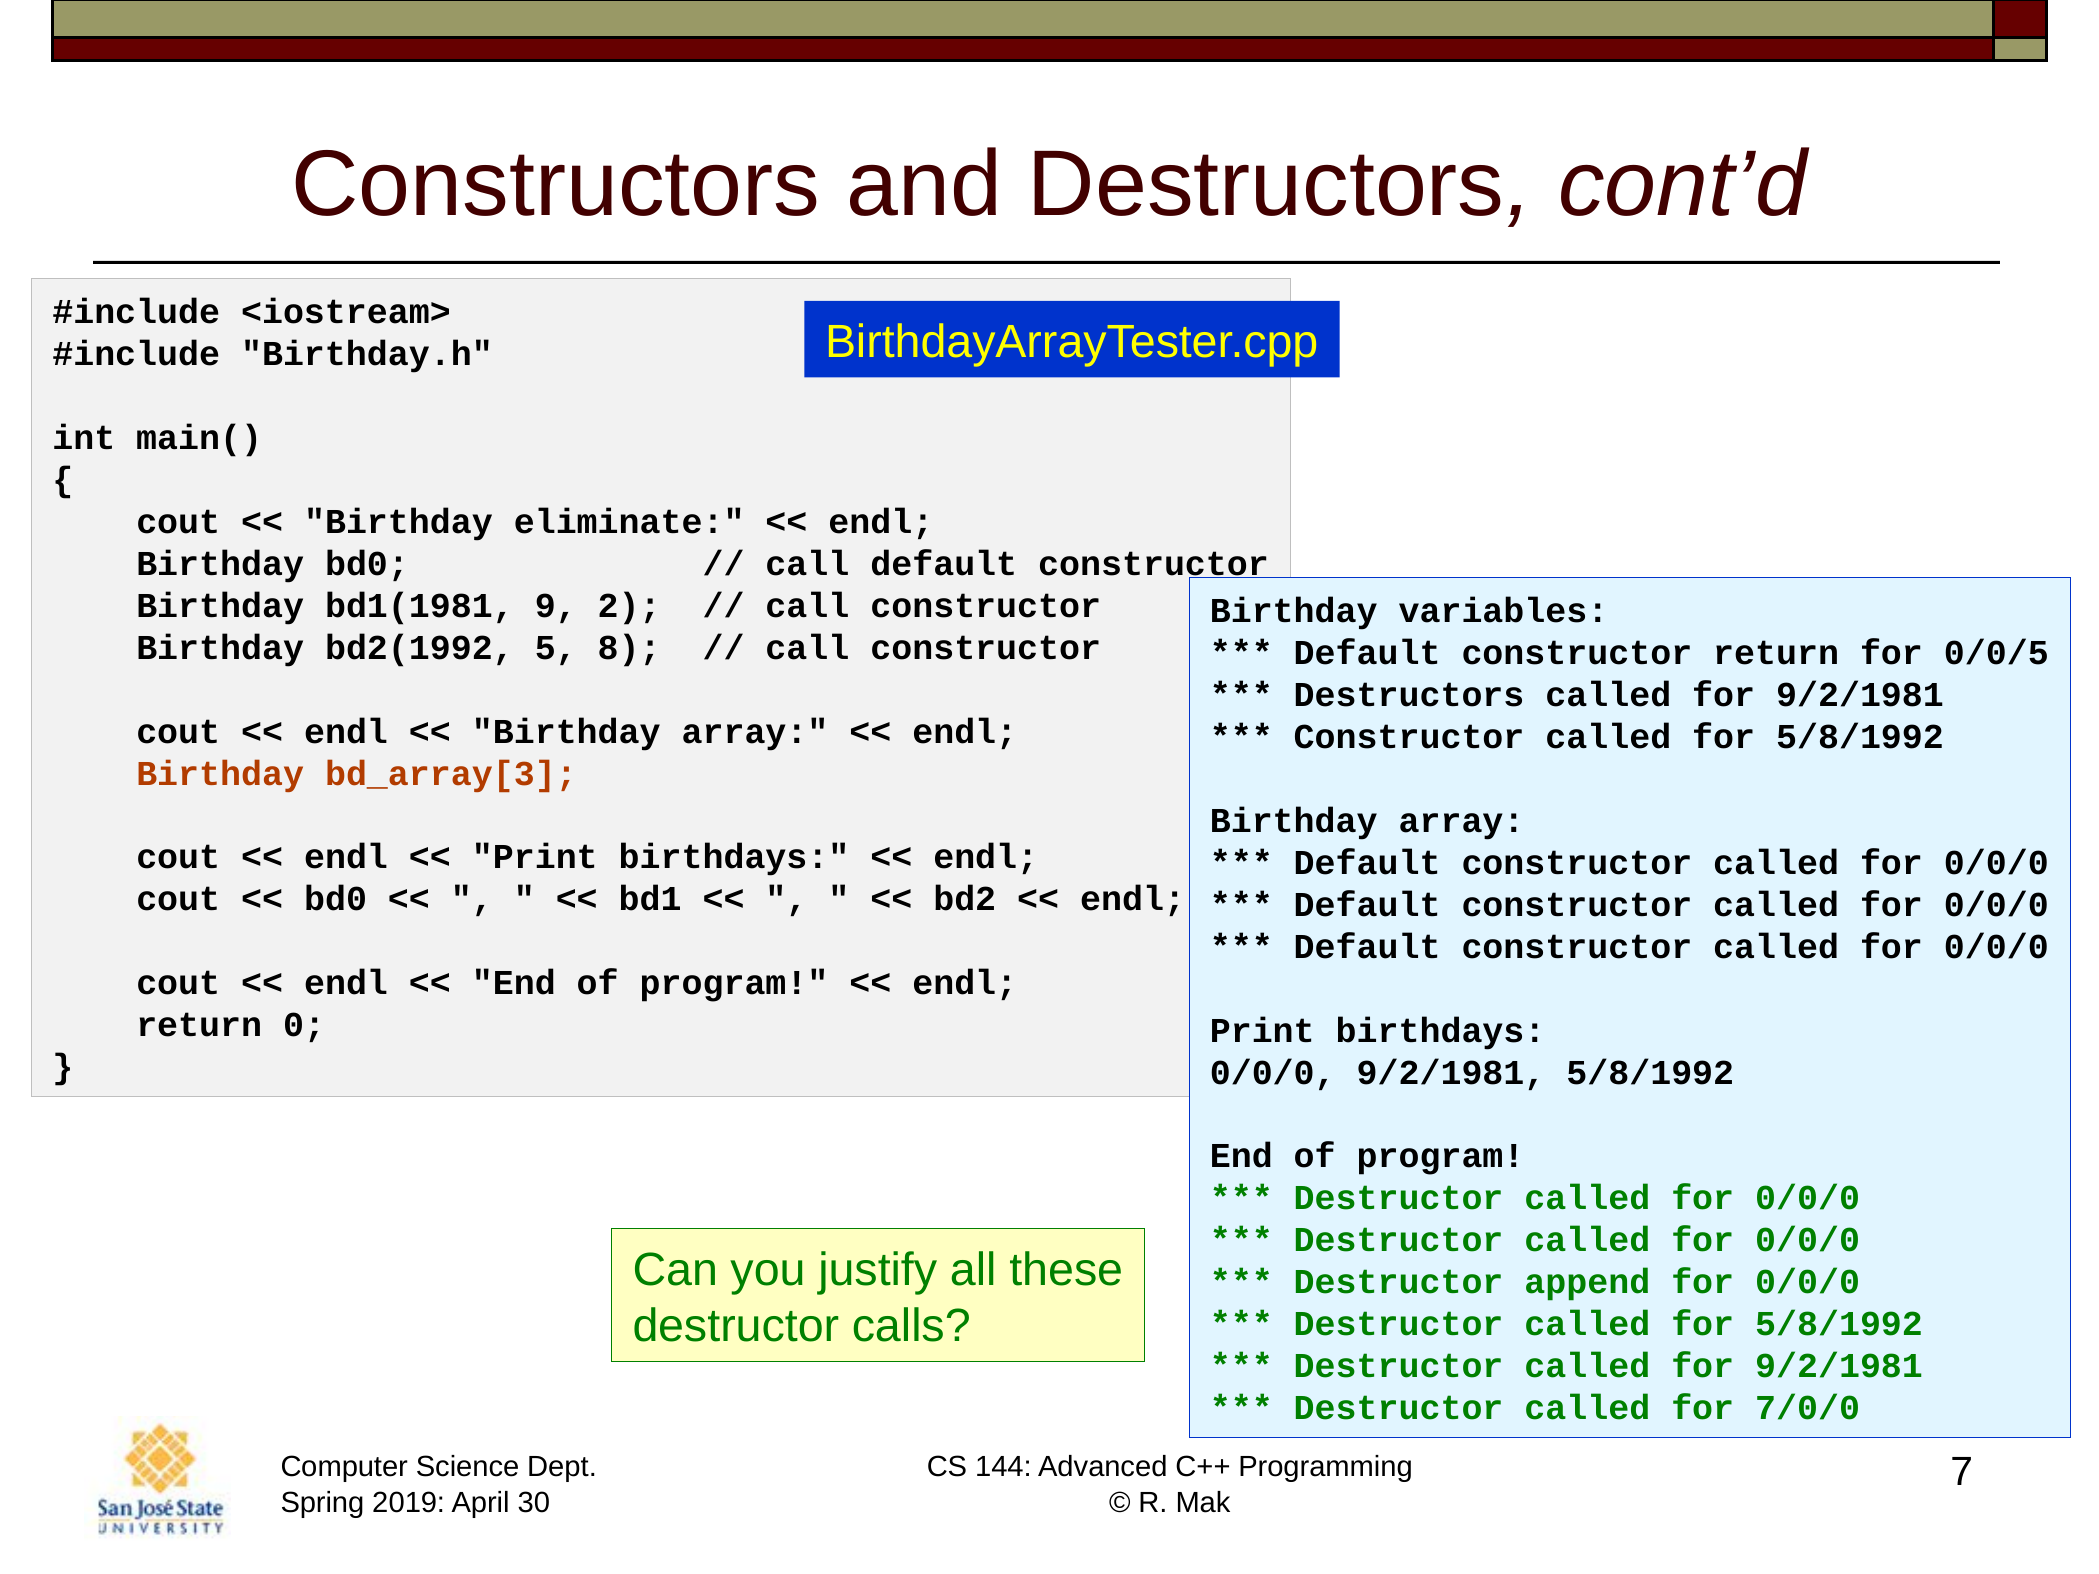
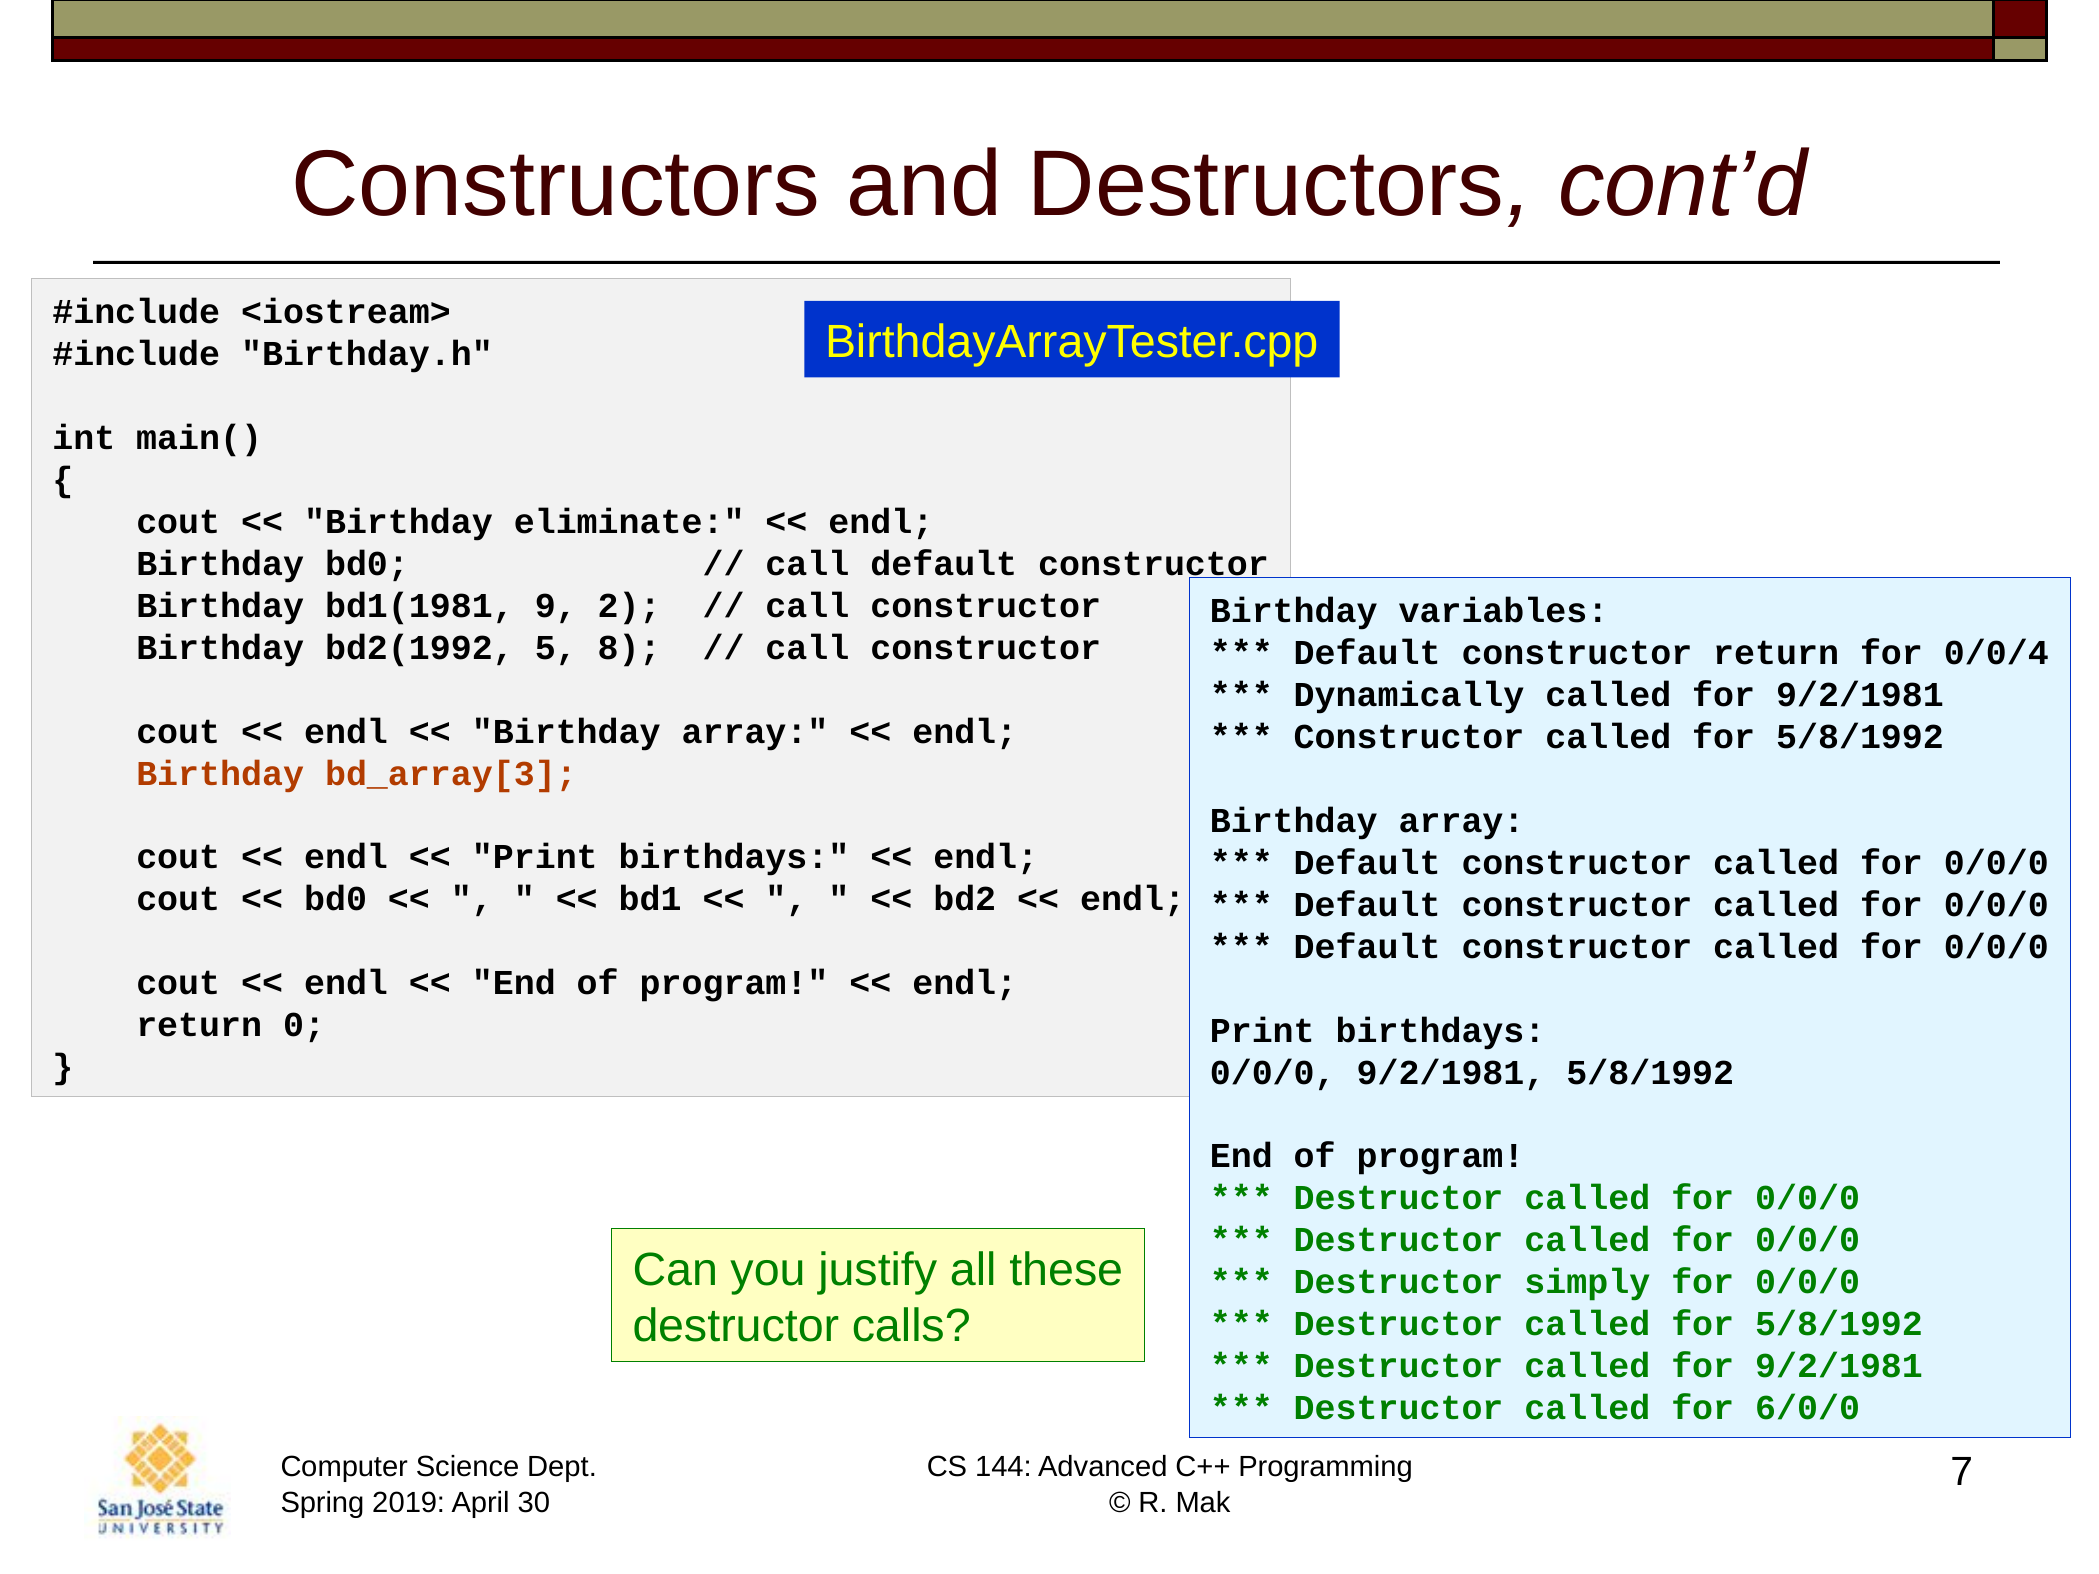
0/0/5: 0/0/5 -> 0/0/4
Destructors at (1409, 695): Destructors -> Dynamically
append: append -> simply
7/0/0: 7/0/0 -> 6/0/0
